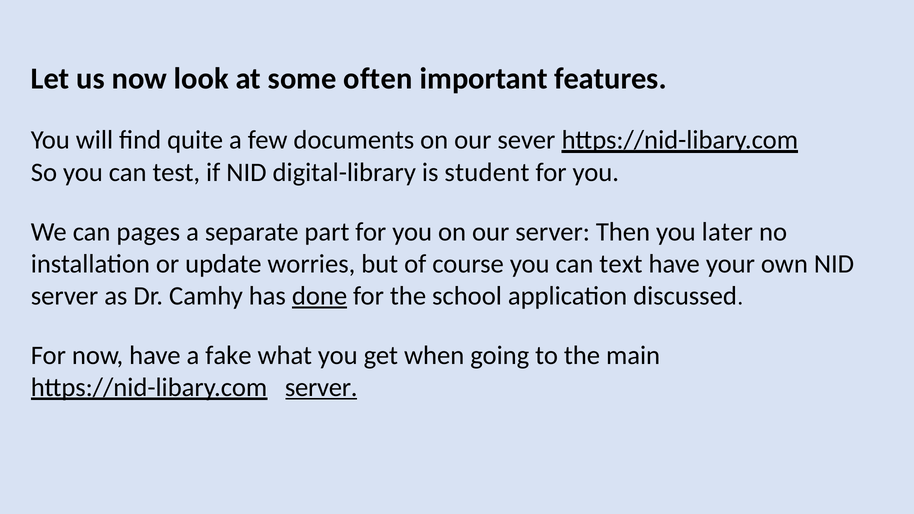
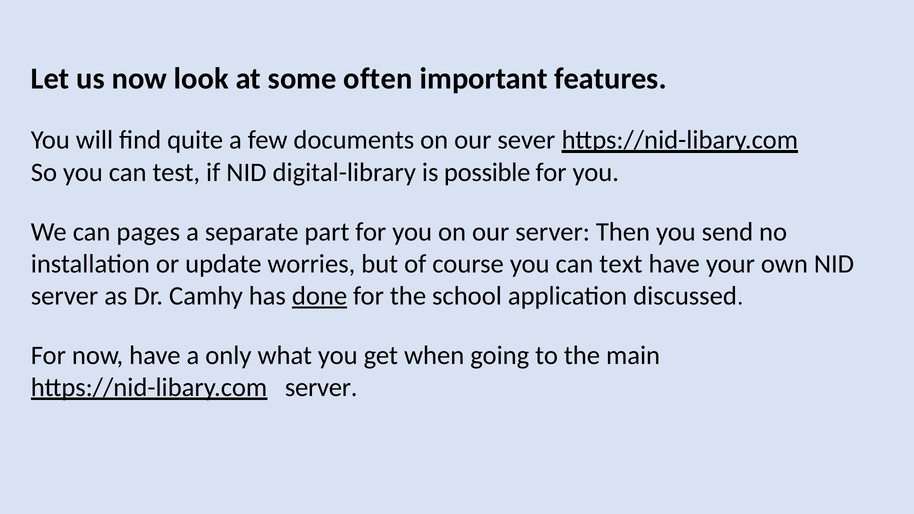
student: student -> possible
later: later -> send
fake: fake -> only
server at (321, 387) underline: present -> none
